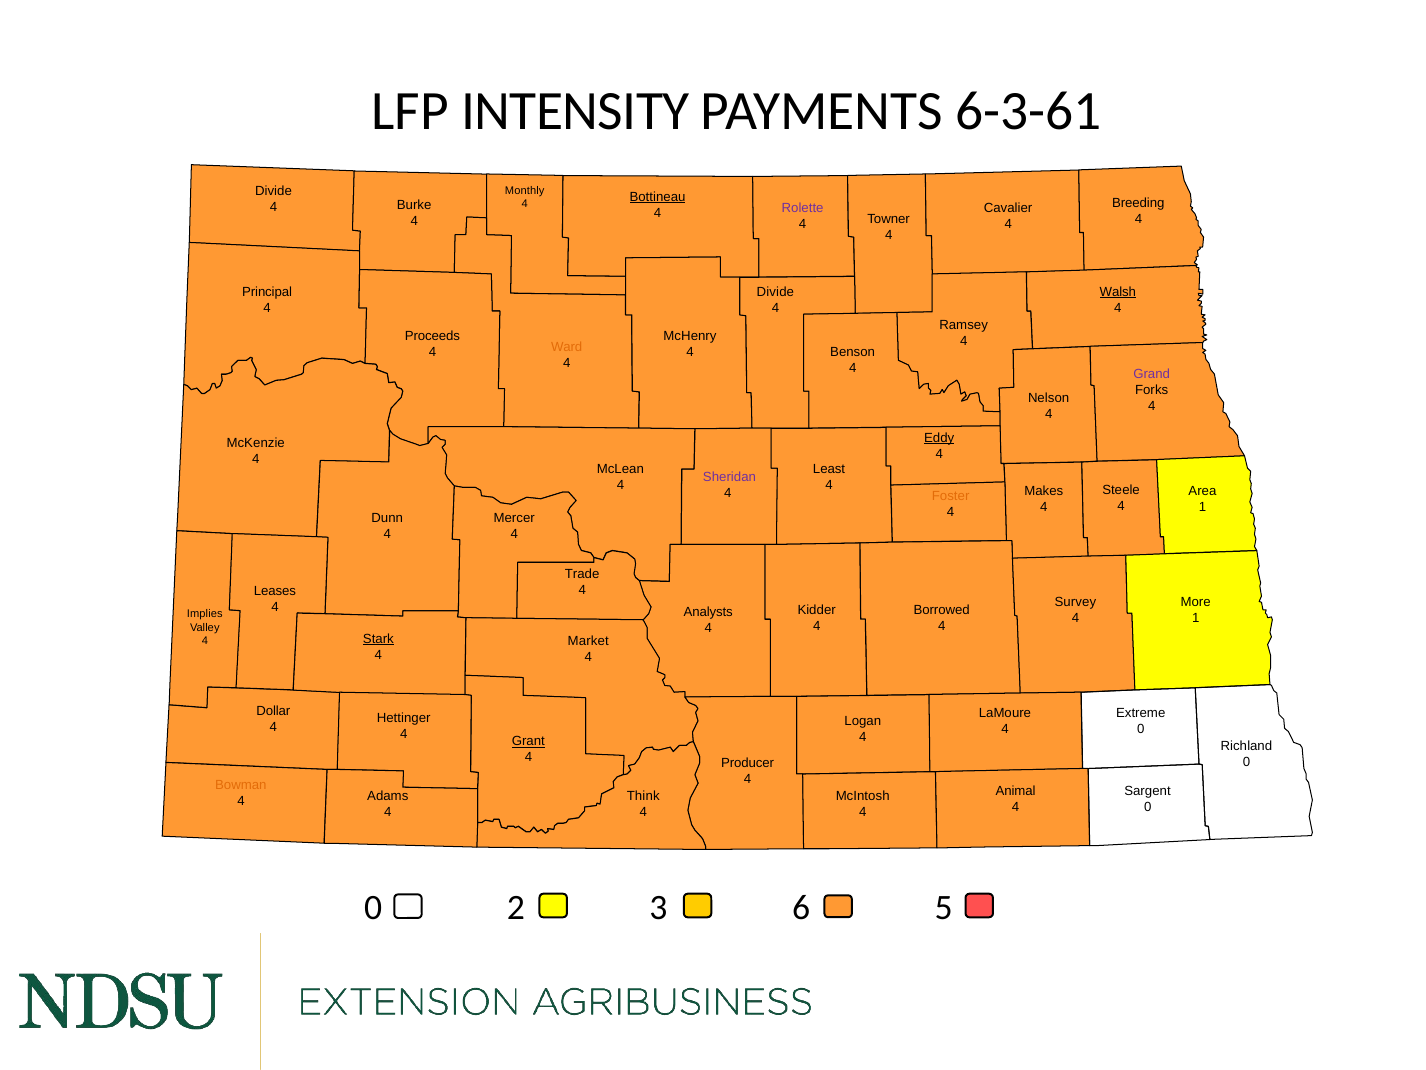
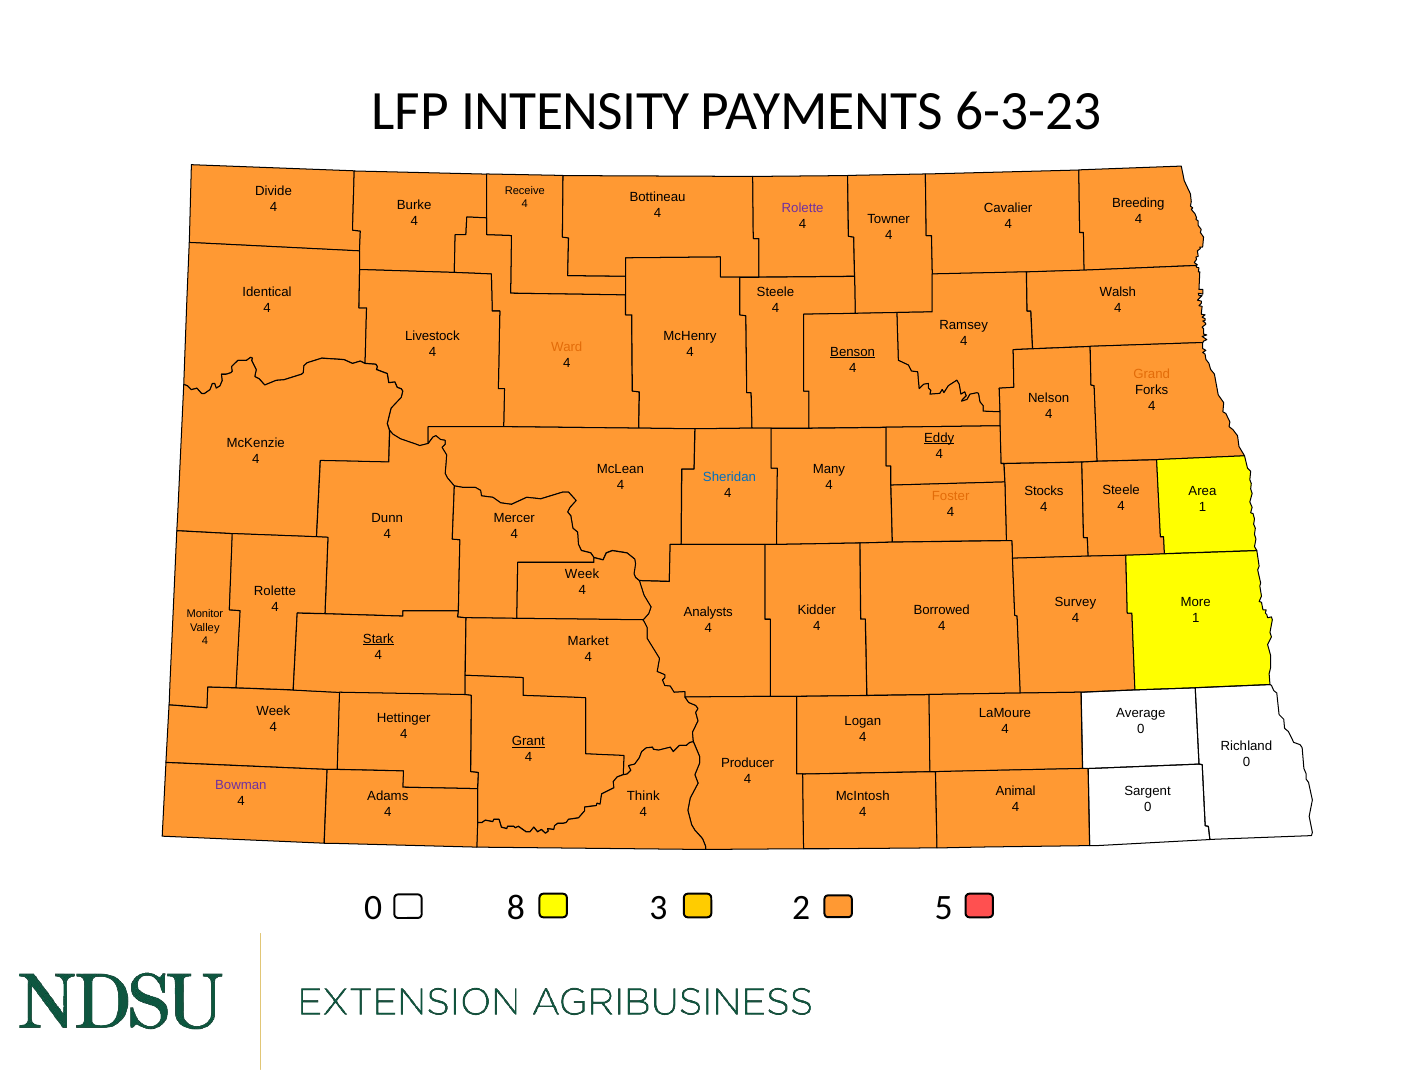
6-3-61: 6-3-61 -> 6-3-23
Monthly: Monthly -> Receive
Bottineau underline: present -> none
Principal: Principal -> Identical
Divide at (775, 292): Divide -> Steele
Walsh underline: present -> none
Proceeds: Proceeds -> Livestock
Benson underline: none -> present
Grand colour: purple -> orange
Least: Least -> Many
Sheridan colour: purple -> blue
Makes: Makes -> Stocks
Trade at (582, 574): Trade -> Week
Leases at (275, 591): Leases -> Rolette
Implies: Implies -> Monitor
Dollar at (273, 711): Dollar -> Week
Extreme: Extreme -> Average
Bowman colour: orange -> purple
2: 2 -> 8
6: 6 -> 2
